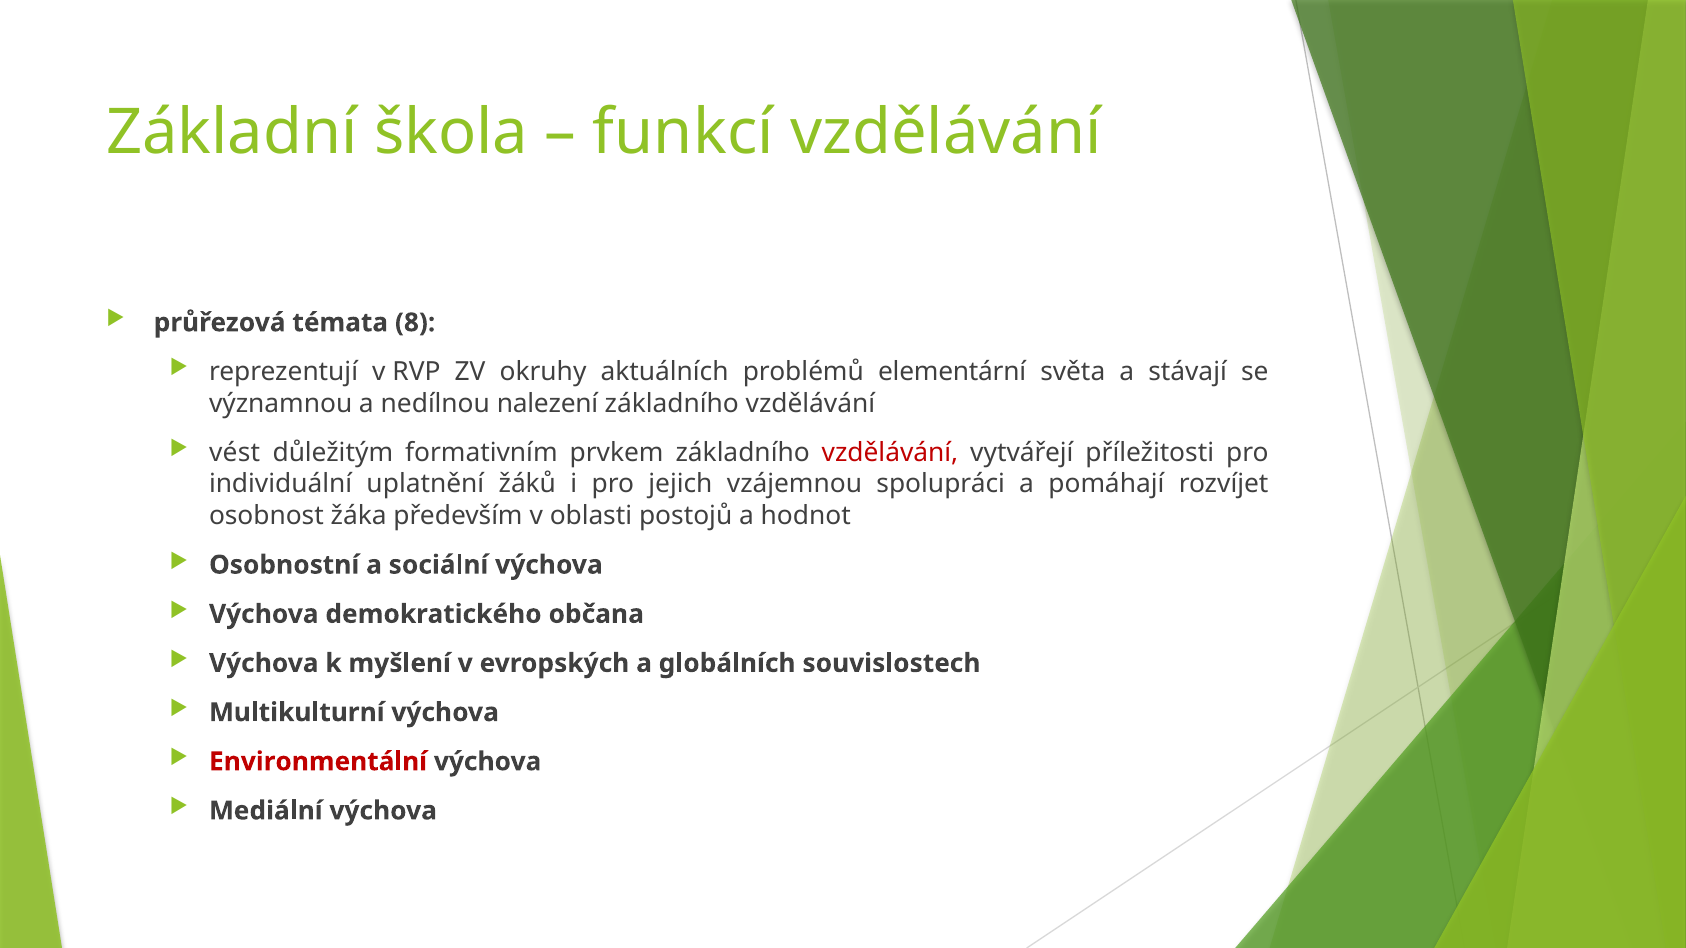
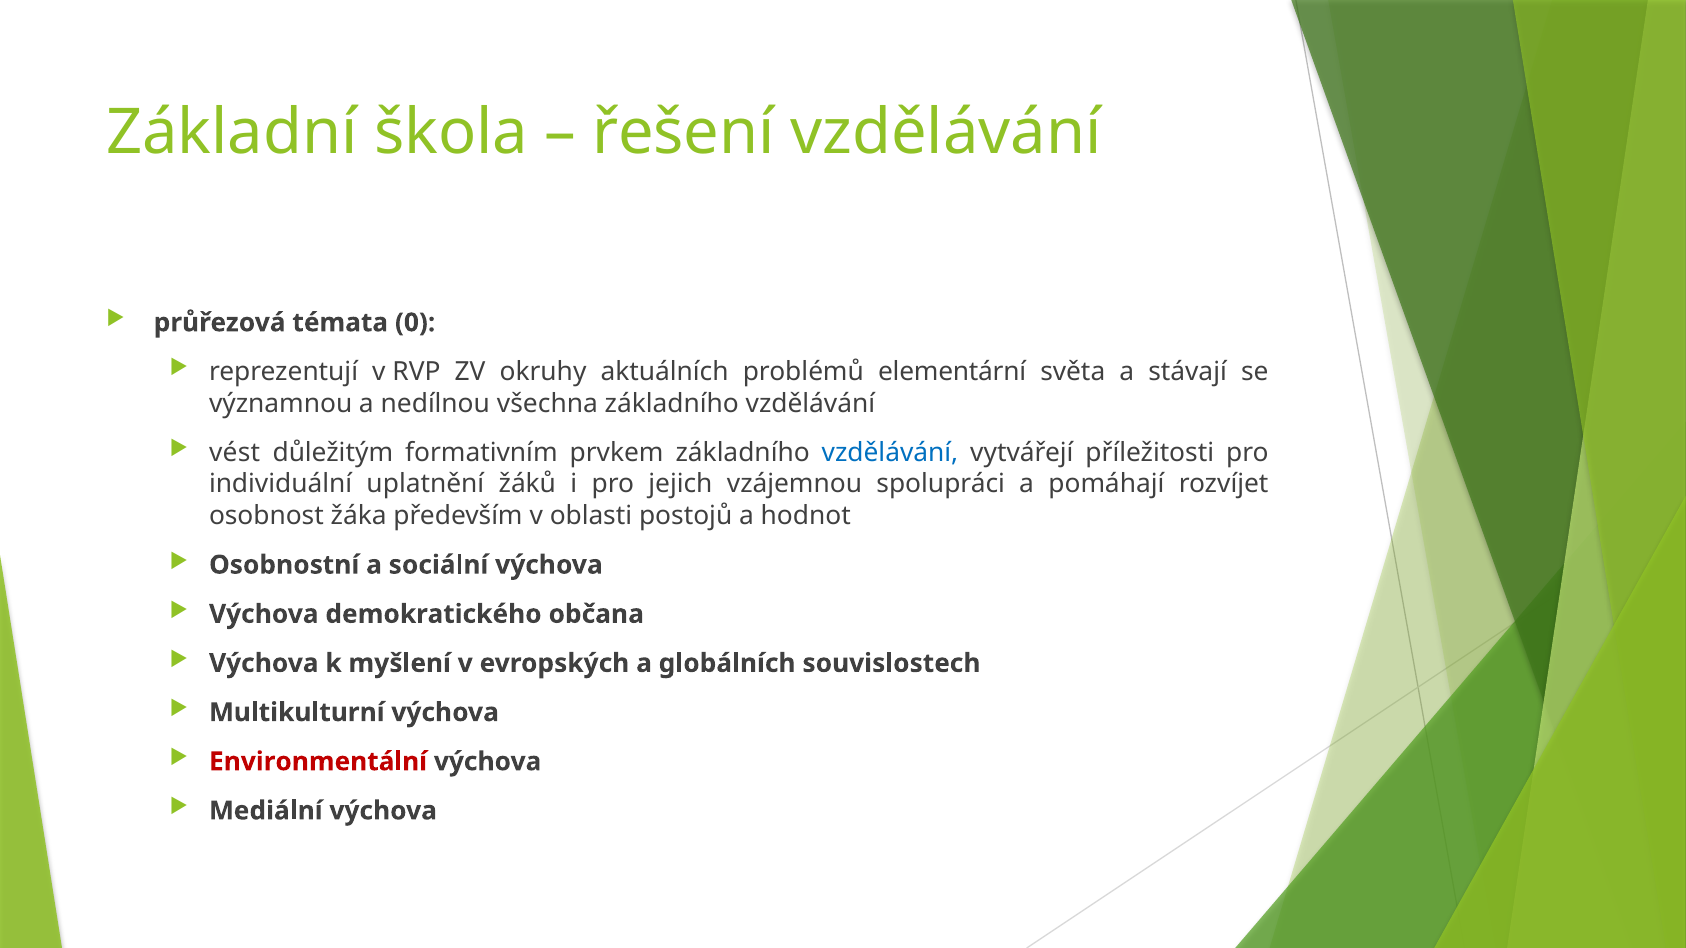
funkcí: funkcí -> řešení
8: 8 -> 0
nalezení: nalezení -> všechna
vzdělávání at (890, 453) colour: red -> blue
